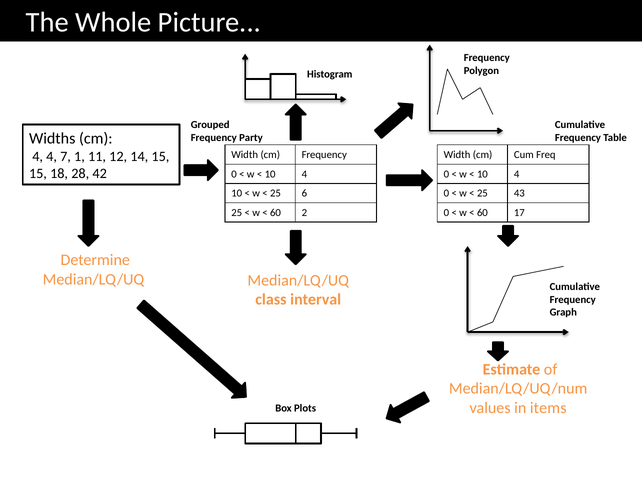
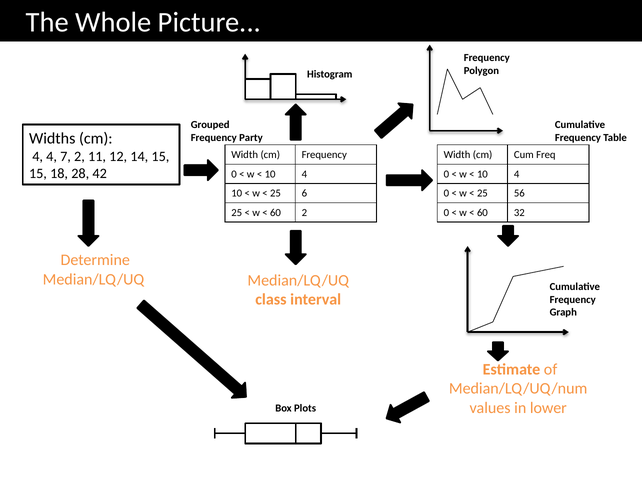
7 1: 1 -> 2
43: 43 -> 56
17: 17 -> 32
items: items -> lower
